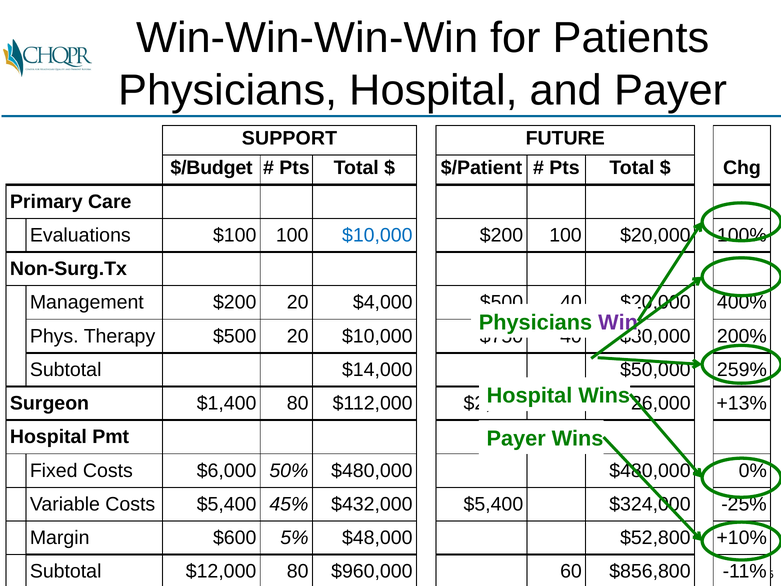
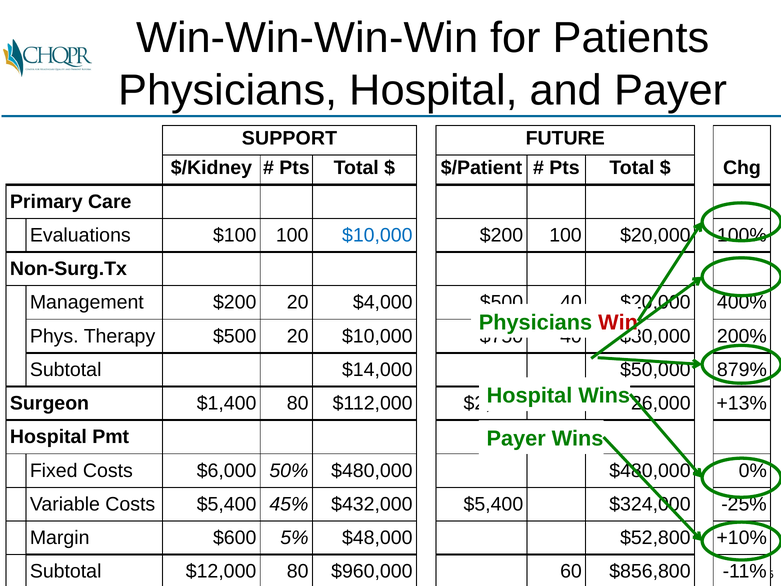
$/Budget: $/Budget -> $/Kidney
Win colour: purple -> red
259%: 259% -> 879%
